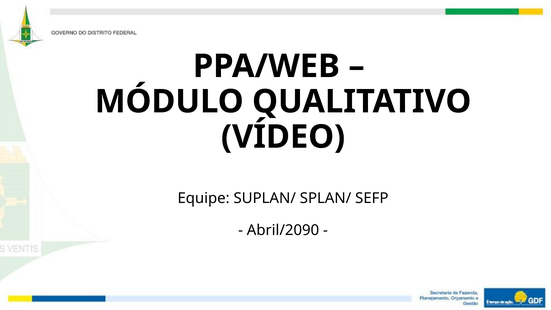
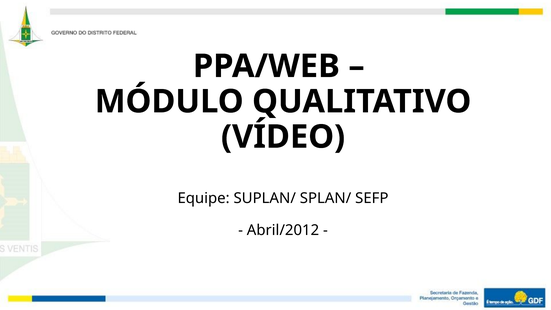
Abril/2090: Abril/2090 -> Abril/2012
